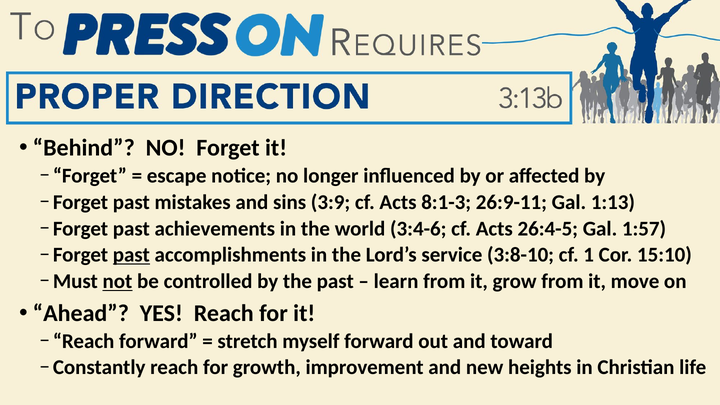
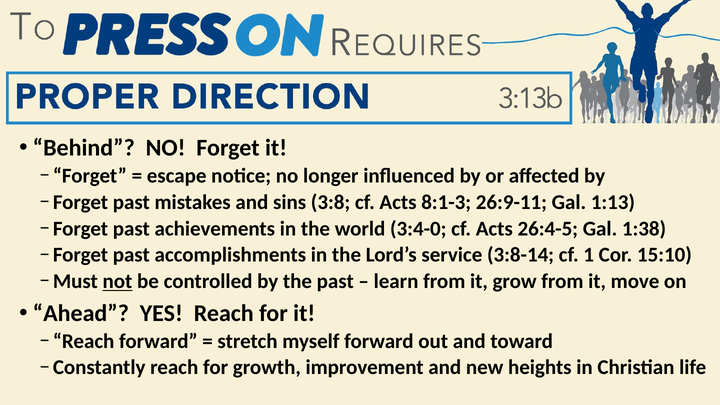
3:9: 3:9 -> 3:8
3:4-6: 3:4-6 -> 3:4-0
1:57: 1:57 -> 1:38
past at (131, 255) underline: present -> none
3:8-10: 3:8-10 -> 3:8-14
